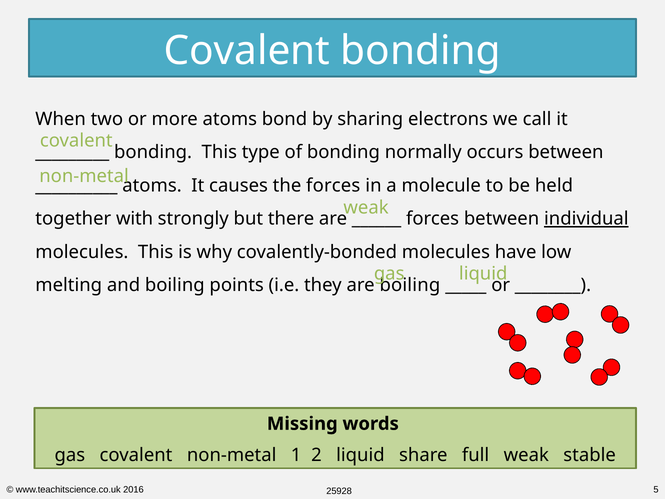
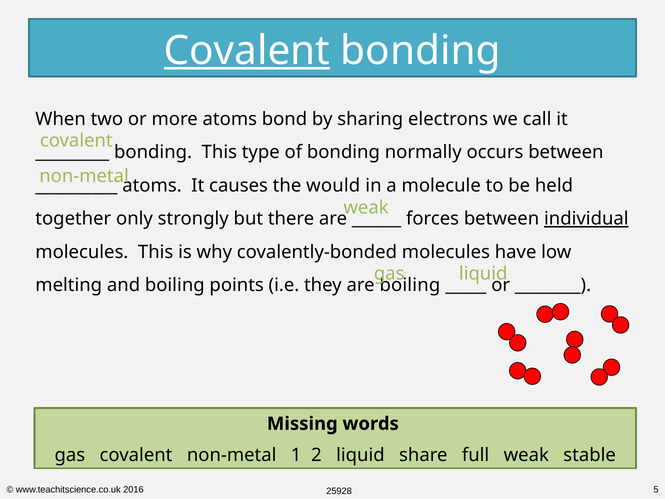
Covalent at (247, 51) underline: none -> present
the forces: forces -> would
with: with -> only
